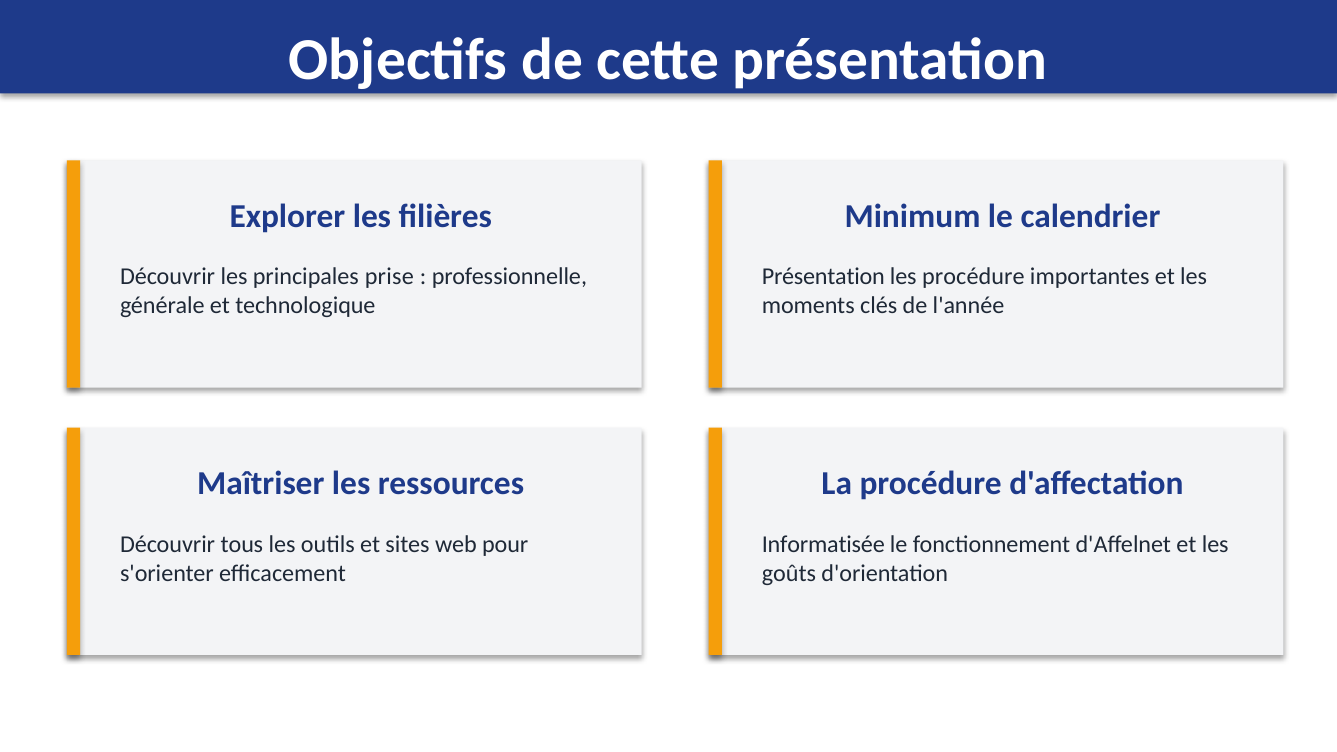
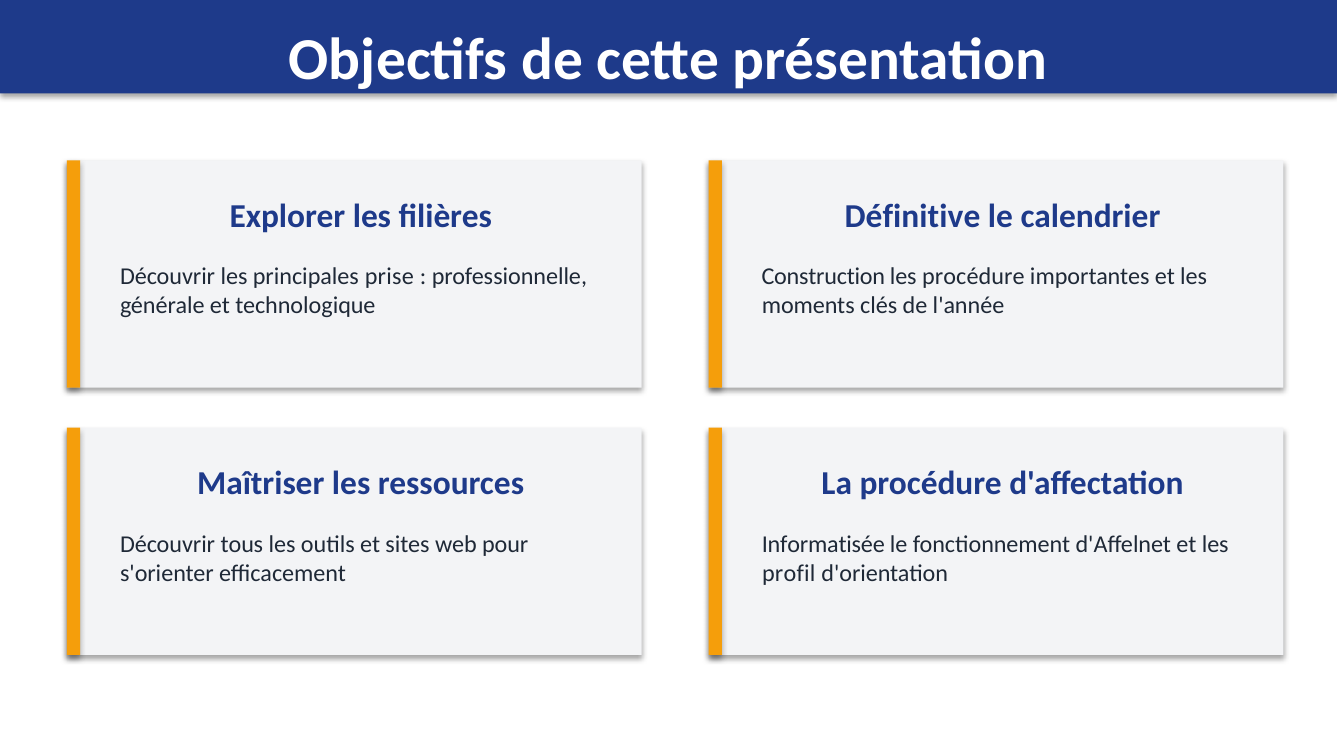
Minimum: Minimum -> Définitive
Présentation at (823, 277): Présentation -> Construction
goûts: goûts -> profil
